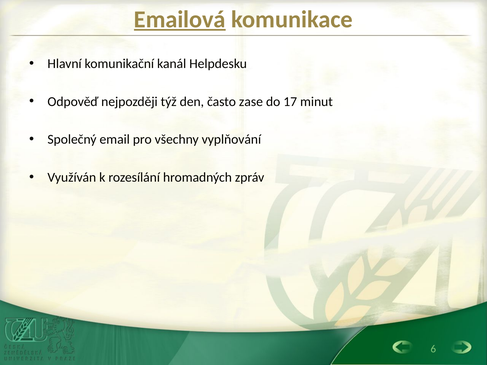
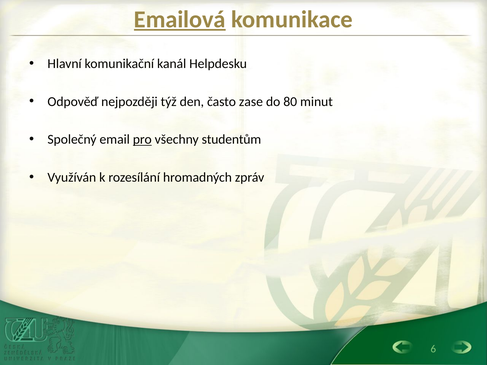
17: 17 -> 80
pro underline: none -> present
vyplňování: vyplňování -> studentům
